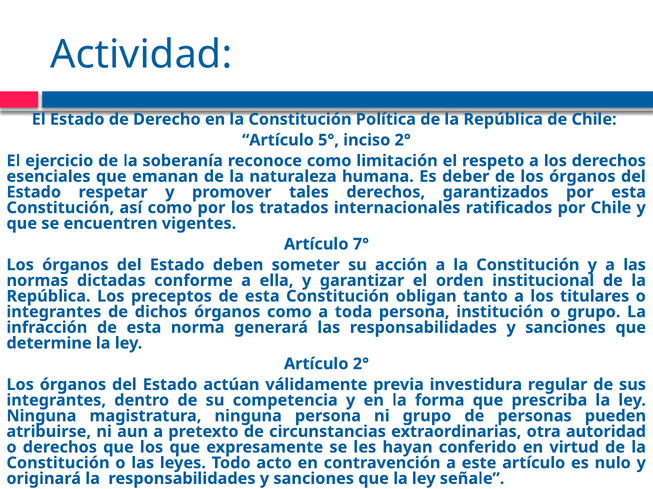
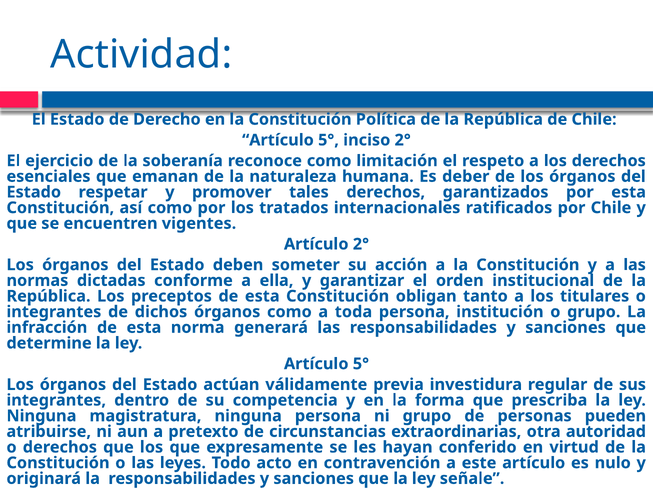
Artículo 7°: 7° -> 2°
2° at (361, 364): 2° -> 5°
